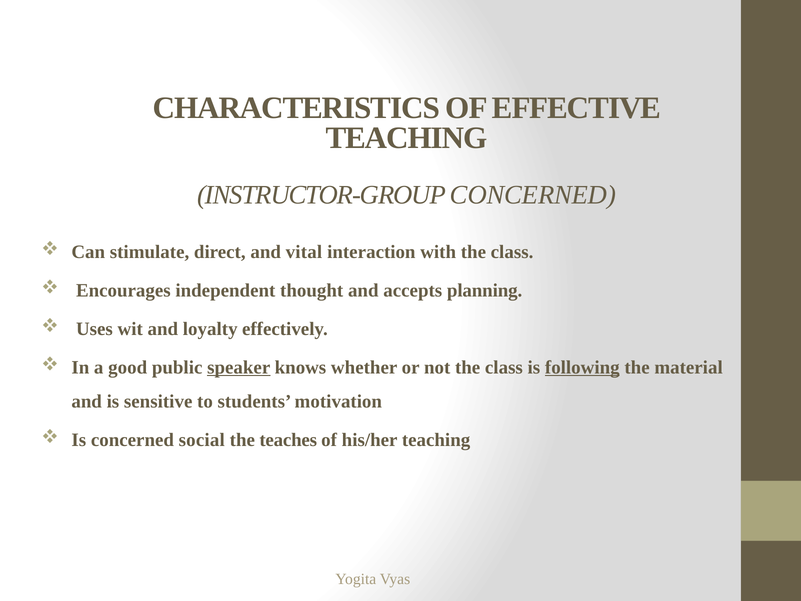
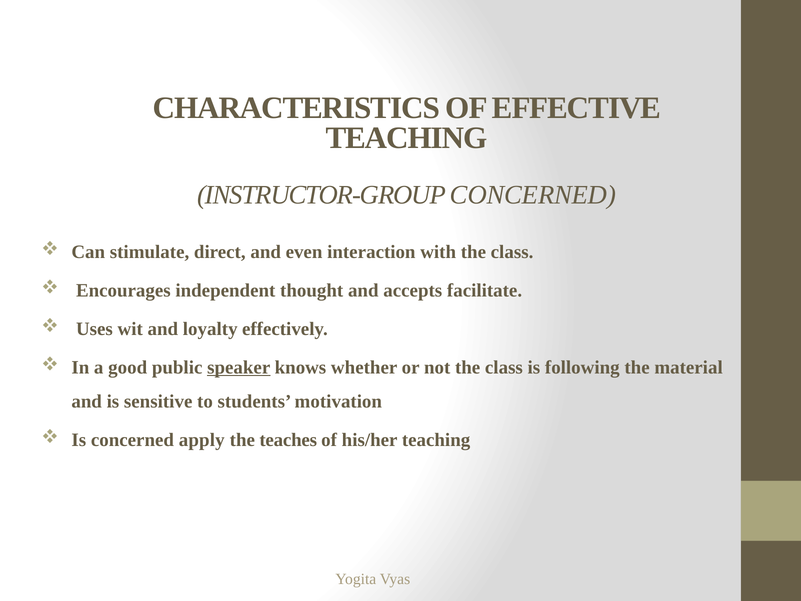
vital: vital -> even
planning: planning -> facilitate
following underline: present -> none
social: social -> apply
